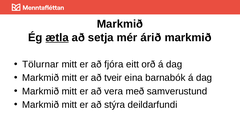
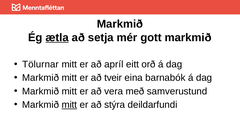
árið: árið -> gott
fjóra: fjóra -> apríl
mitt at (69, 105) underline: none -> present
